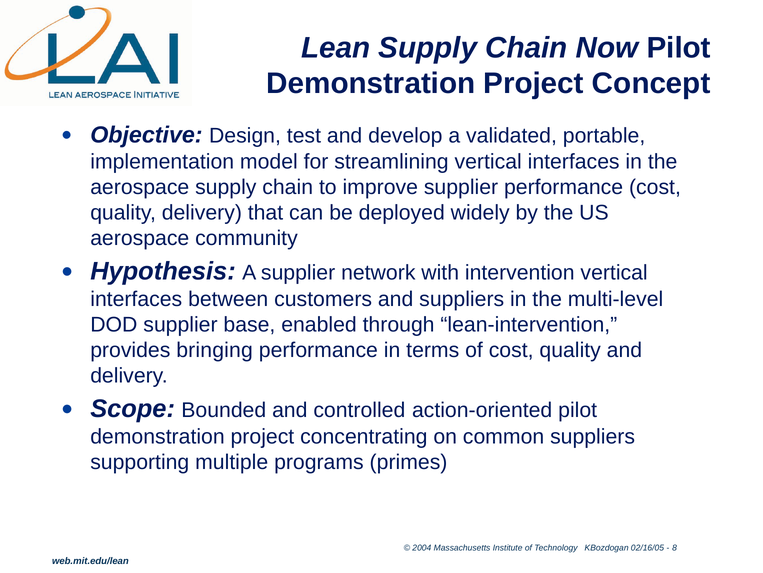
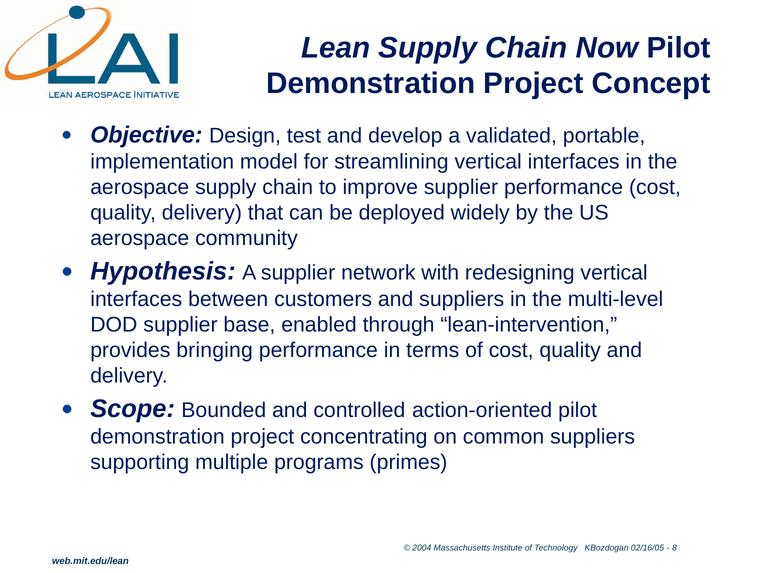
intervention: intervention -> redesigning
